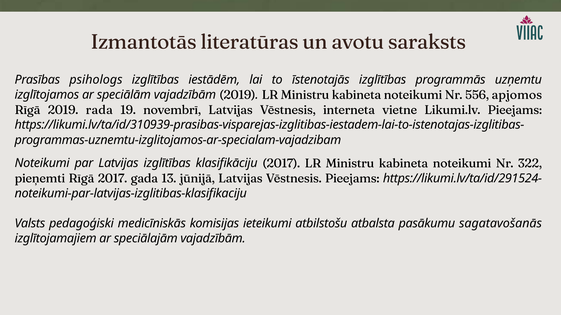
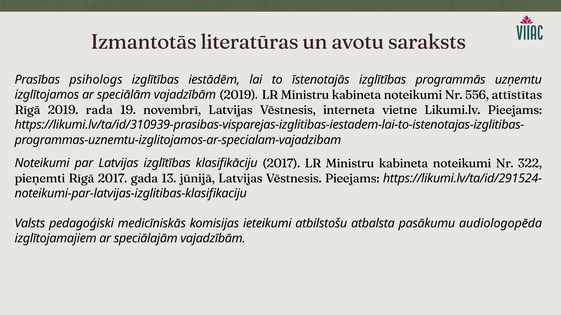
apjomos: apjomos -> attīstītas
sagatavošanās: sagatavošanās -> audiologopēda
